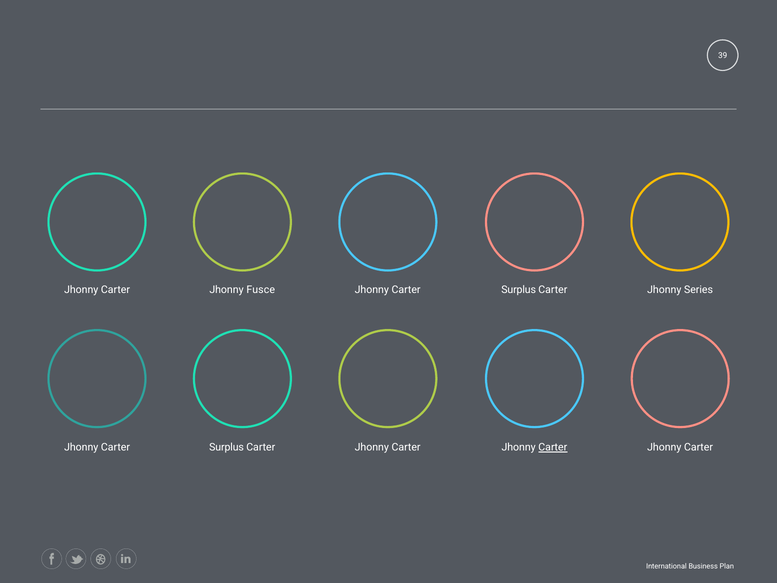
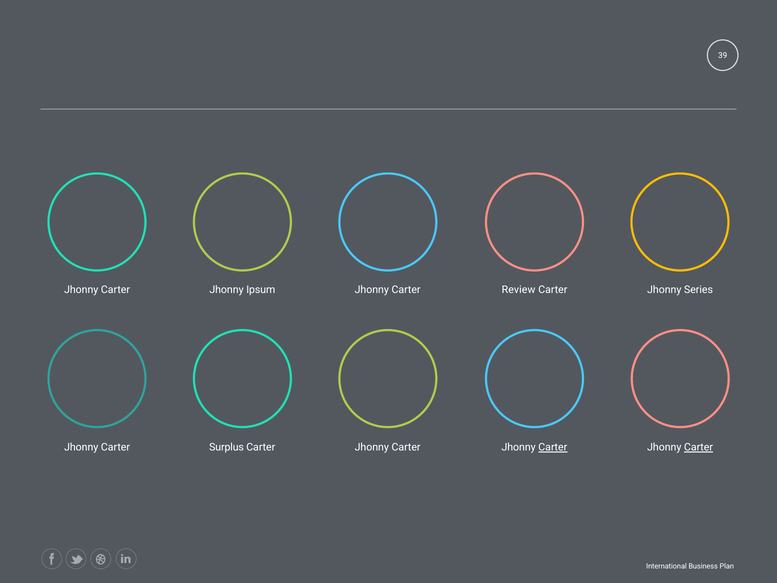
Fusce: Fusce -> Ipsum
Surplus at (519, 290): Surplus -> Review
Carter at (699, 447) underline: none -> present
